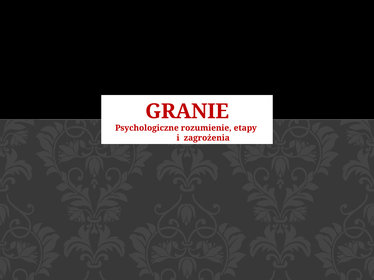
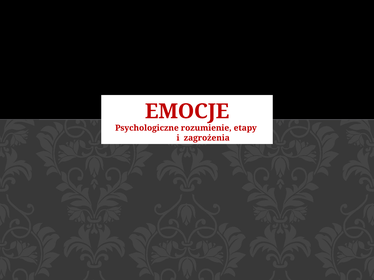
GRANIE: GRANIE -> EMOCJE
